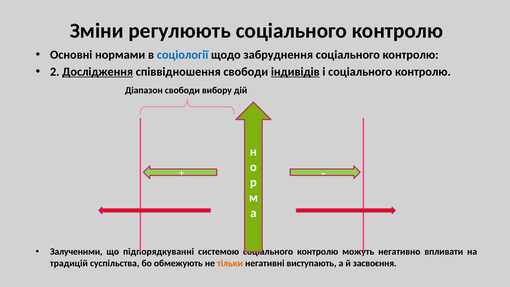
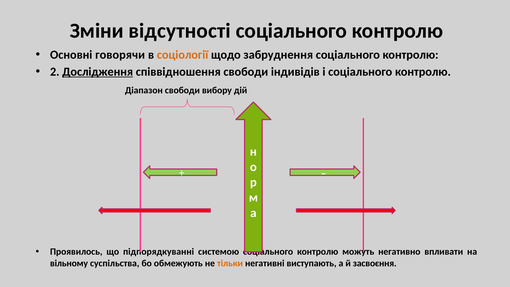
регулюють: регулюють -> відсутності
нормами: нормами -> говорячи
соціології colour: blue -> orange
індивідів underline: present -> none
Залученими: Залученими -> Проявилось
традицій: традицій -> вільному
